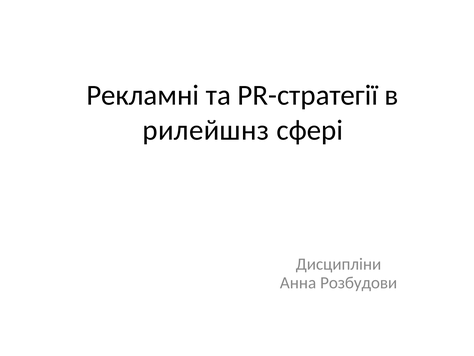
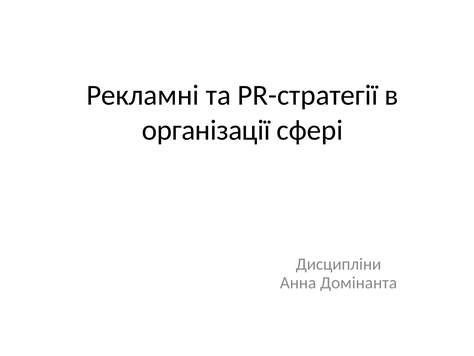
рилейшнз: рилейшнз -> організації
Розбудови: Розбудови -> Домінанта
